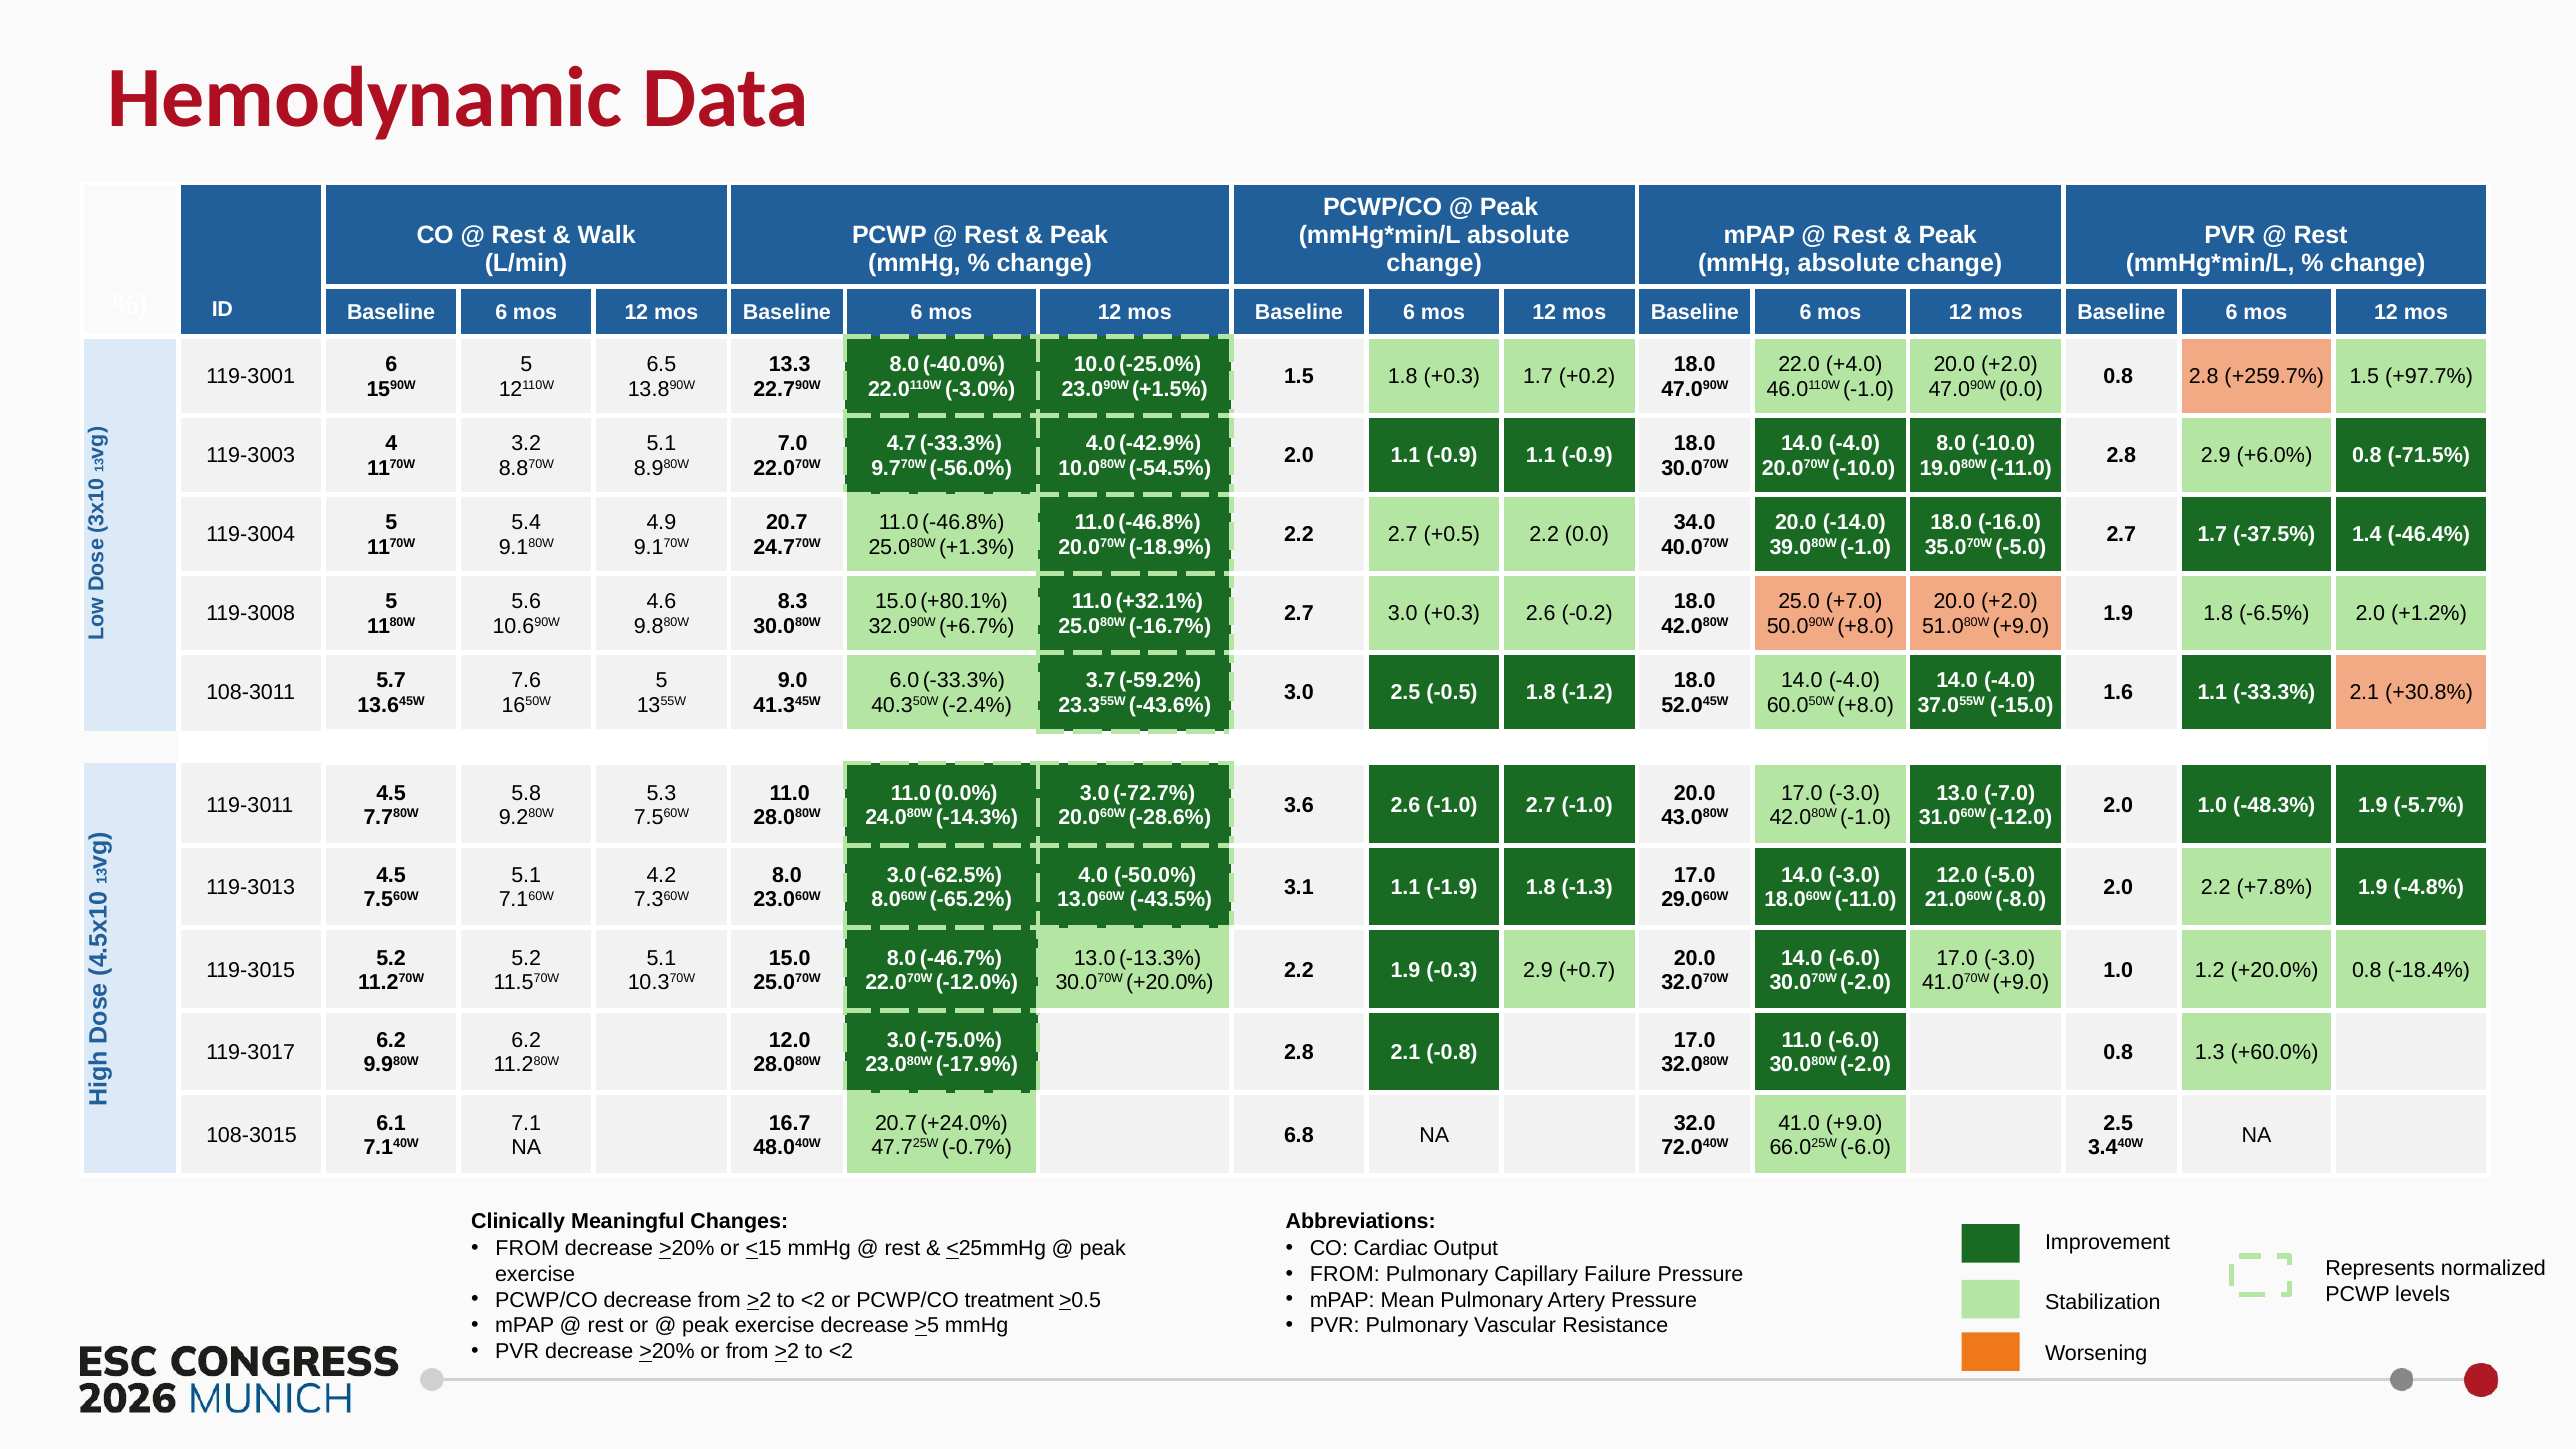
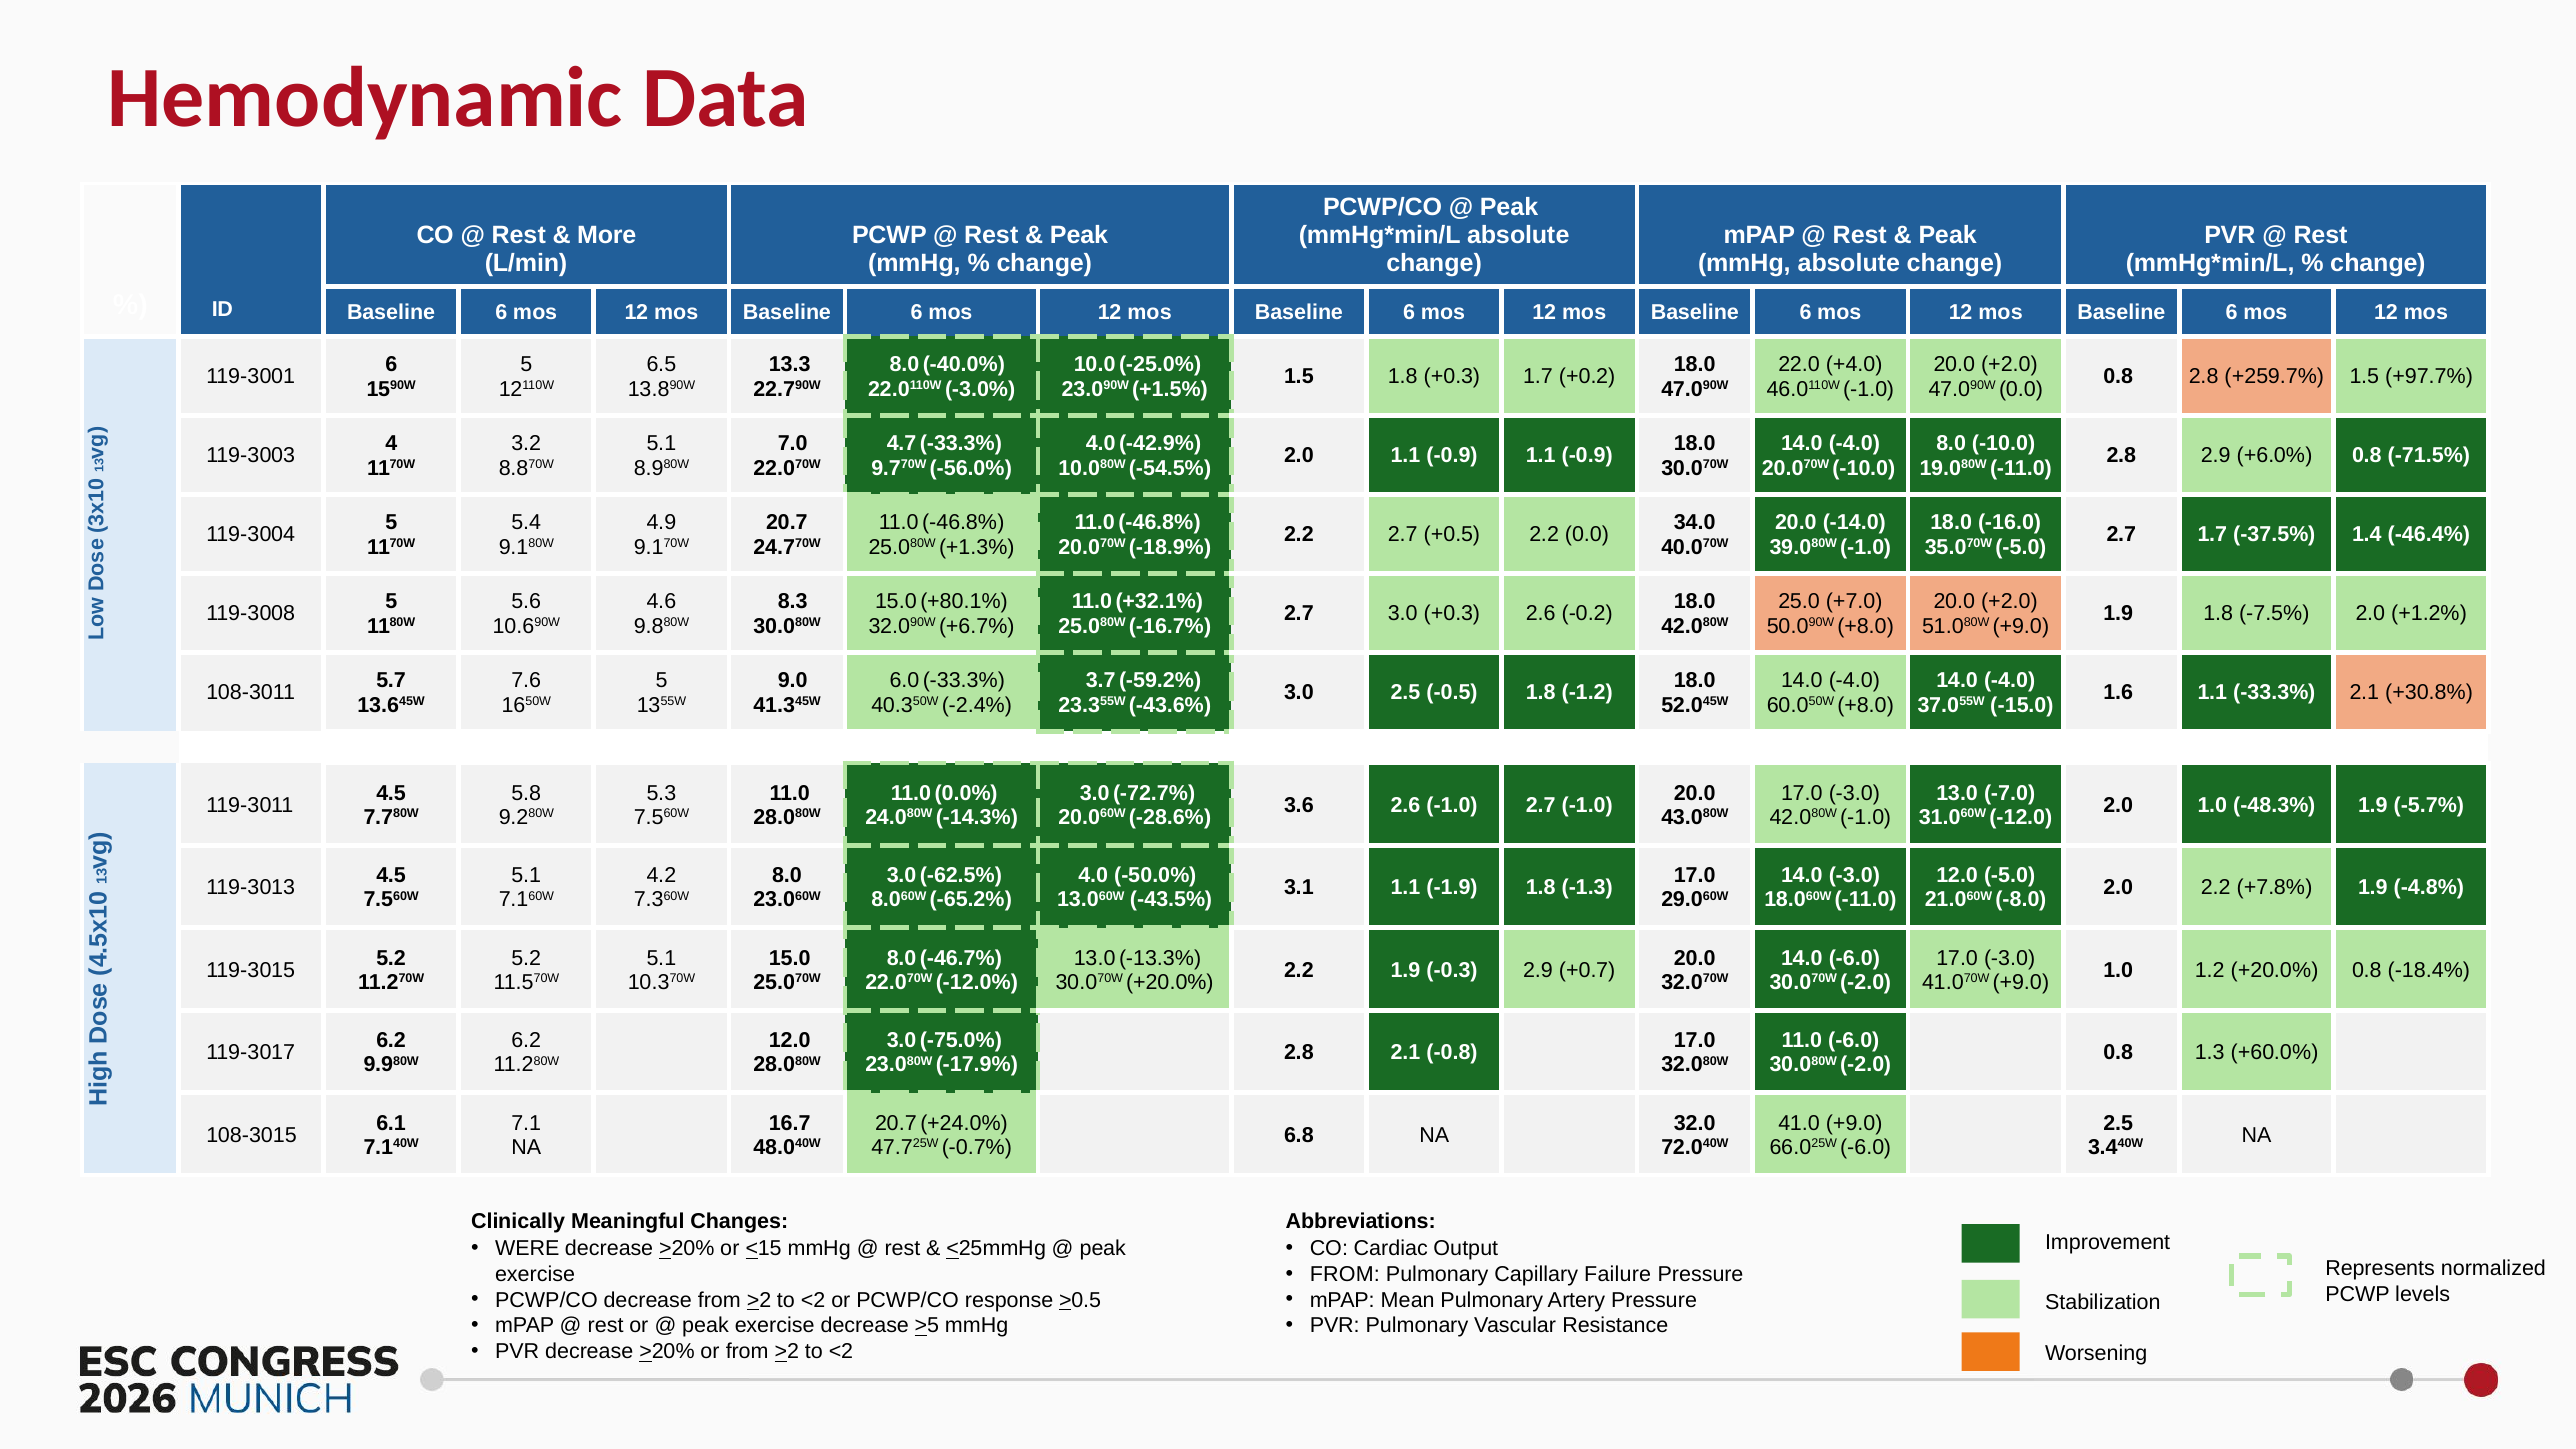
Walk: Walk -> More
-6.5%: -6.5% -> -7.5%
FROM at (527, 1249): FROM -> WERE
treatment: treatment -> response
